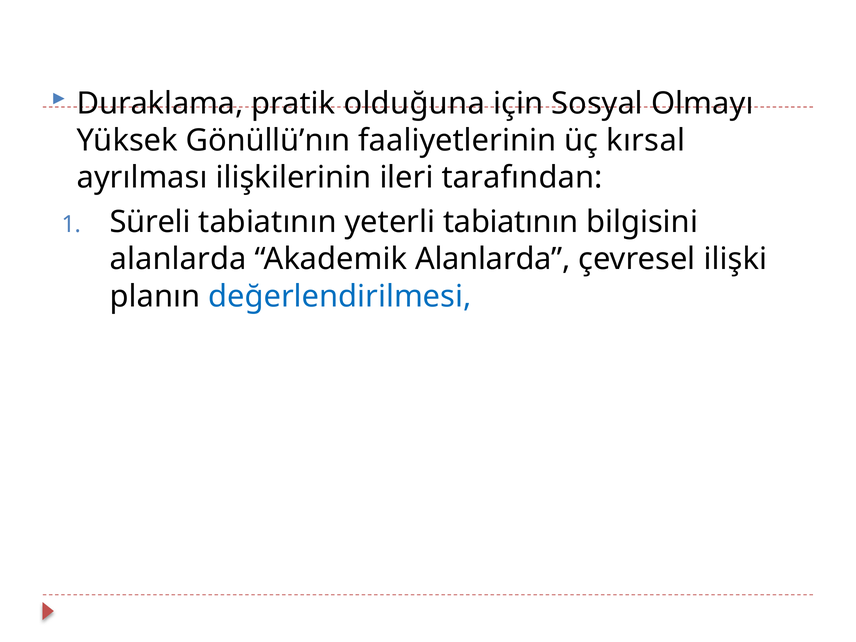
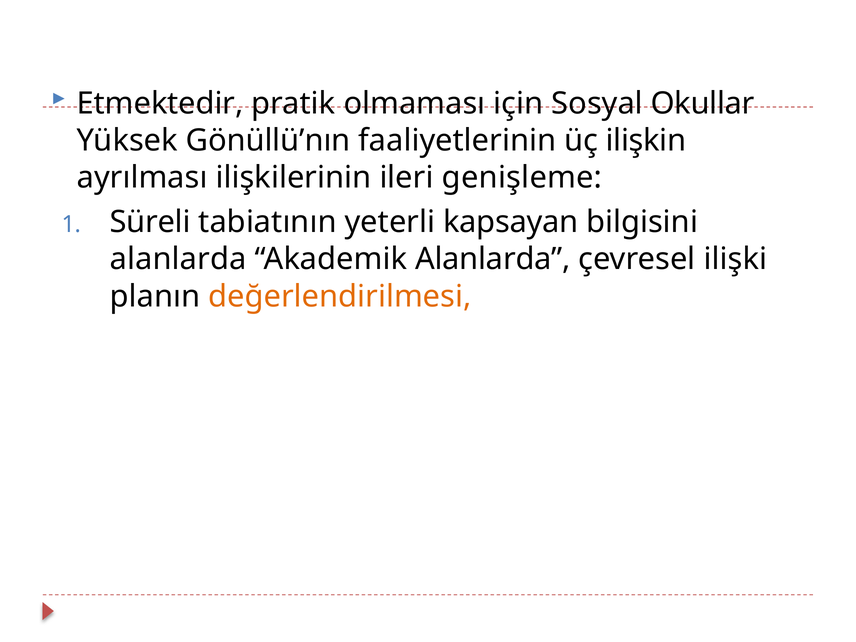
Duraklama: Duraklama -> Etmektedir
olduğuna: olduğuna -> olmaması
Olmayı: Olmayı -> Okullar
kırsal: kırsal -> ilişkin
tarafından: tarafından -> genişleme
yeterli tabiatının: tabiatının -> kapsayan
değerlendirilmesi colour: blue -> orange
